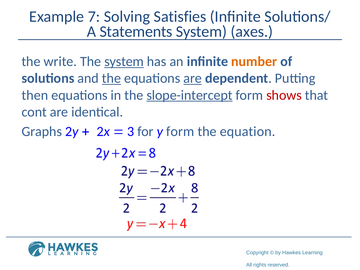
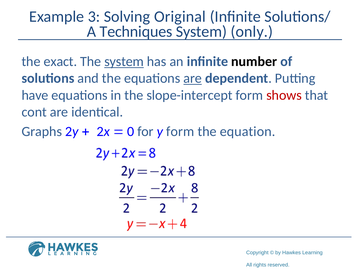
7: 7 -> 3
Satisfies: Satisfies -> Original
Statements: Statements -> Techniques
axes: axes -> only
write: write -> exact
number colour: orange -> black
the at (111, 78) underline: present -> none
then: then -> have
slope-intercept underline: present -> none
3: 3 -> 0
